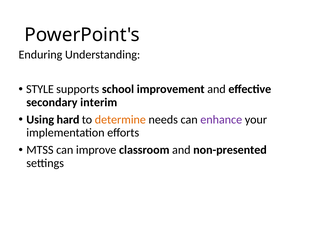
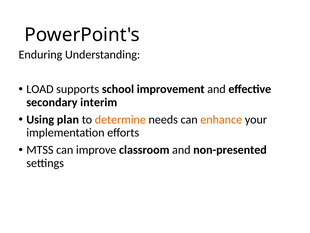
STYLE: STYLE -> LOAD
hard: hard -> plan
enhance colour: purple -> orange
